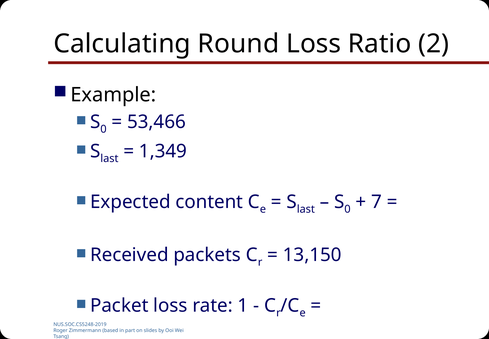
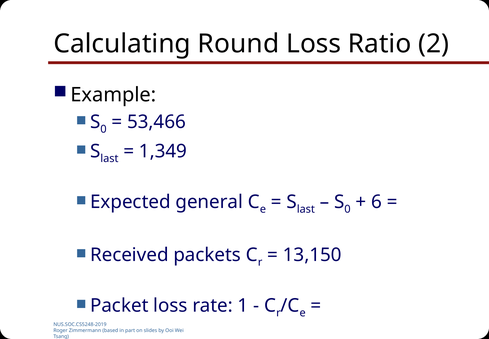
content: content -> general
7: 7 -> 6
